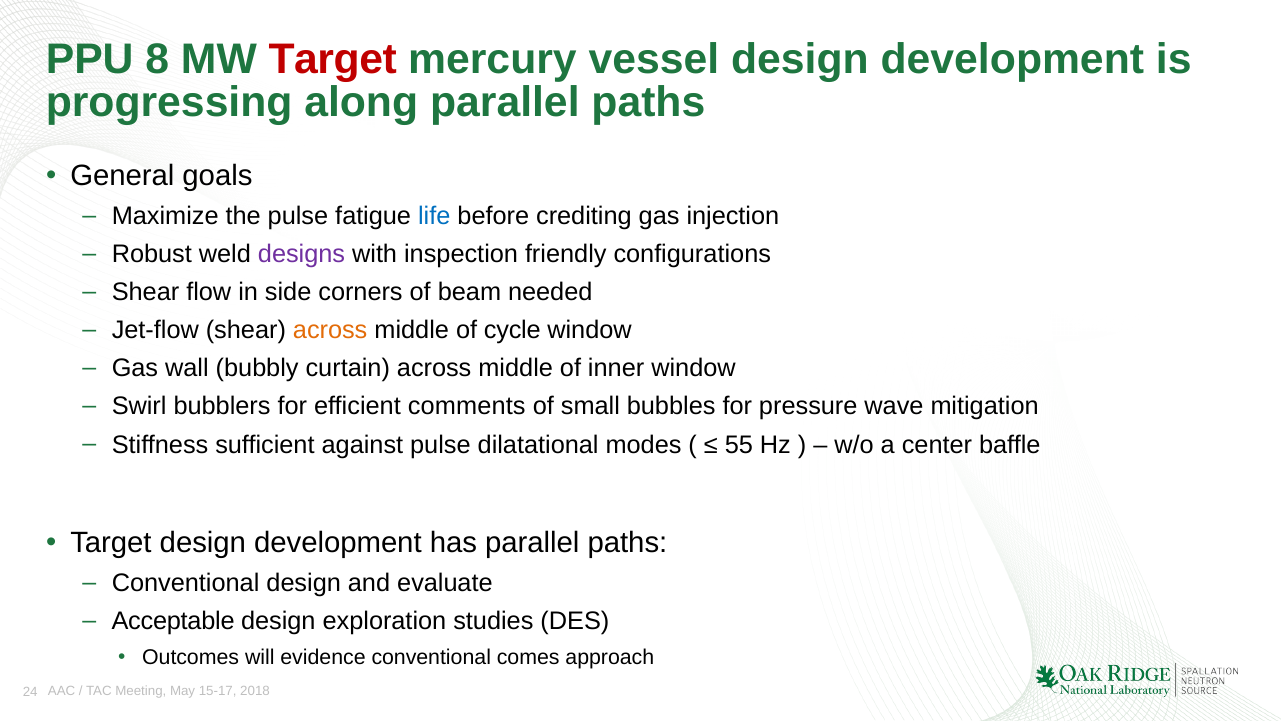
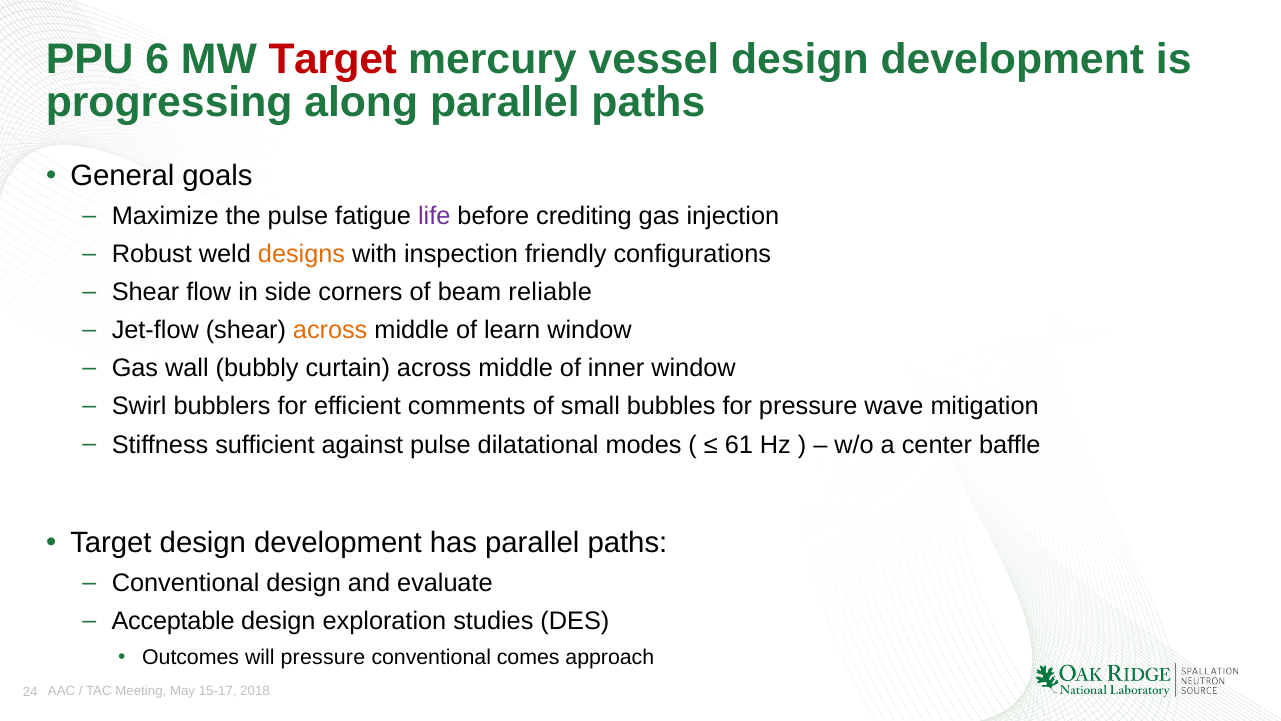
8: 8 -> 6
life colour: blue -> purple
designs colour: purple -> orange
needed: needed -> reliable
cycle: cycle -> learn
55: 55 -> 61
will evidence: evidence -> pressure
